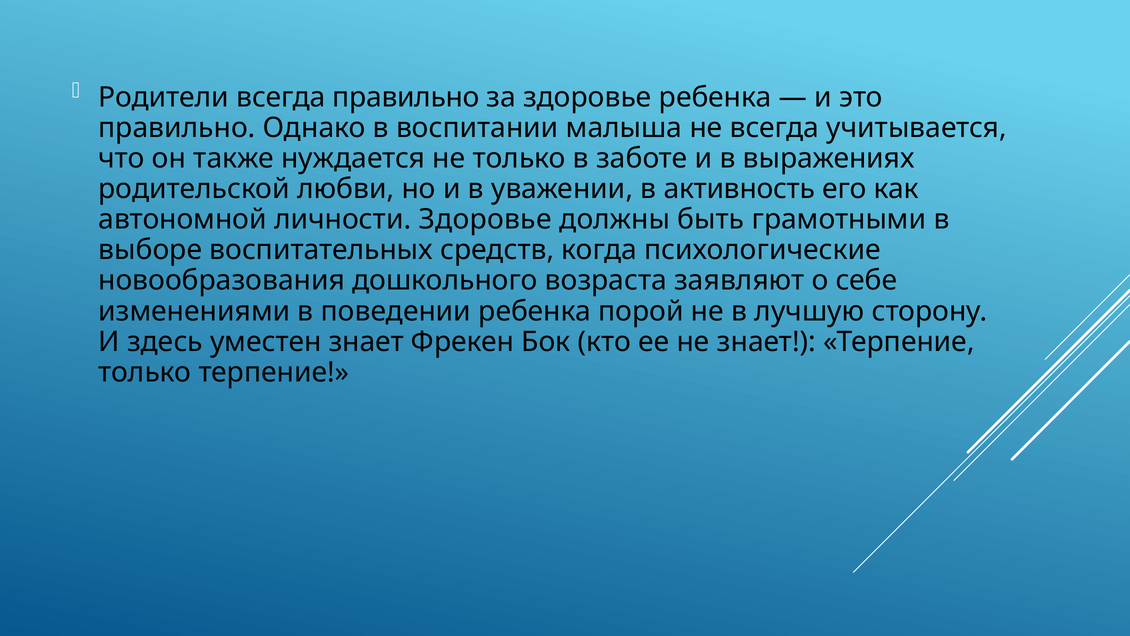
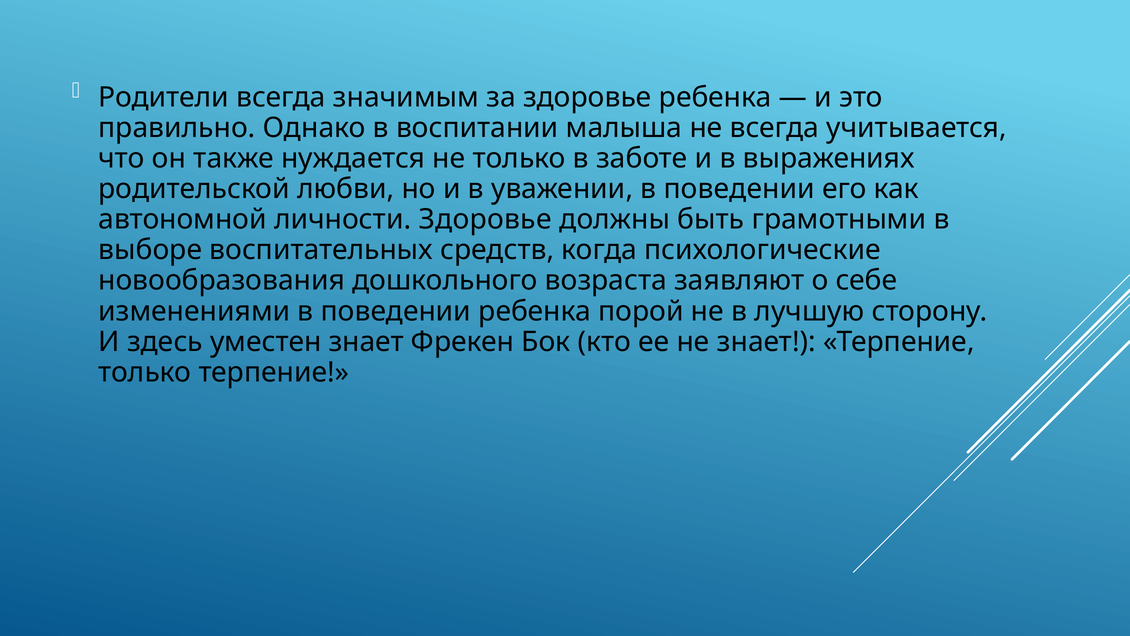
всегда правильно: правильно -> значимым
уважении в активность: активность -> поведении
